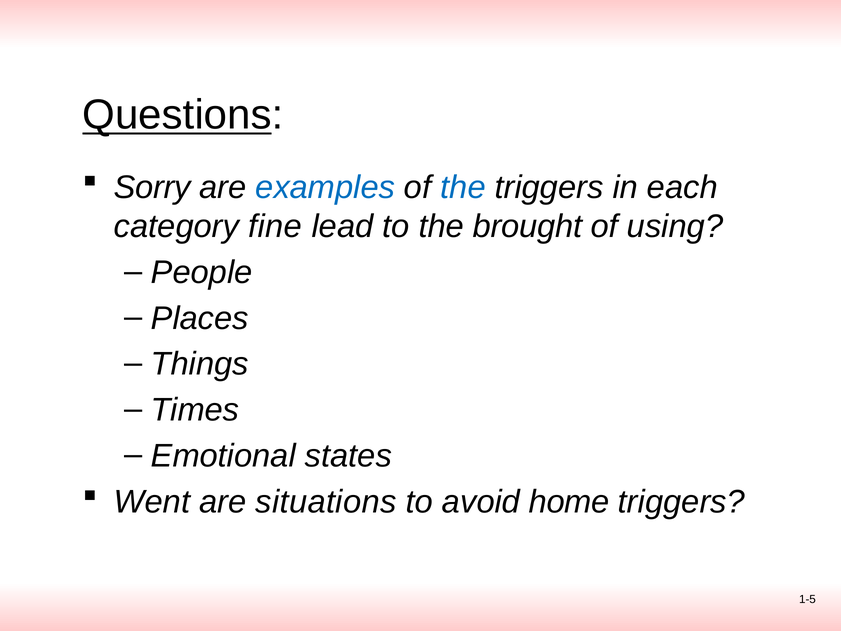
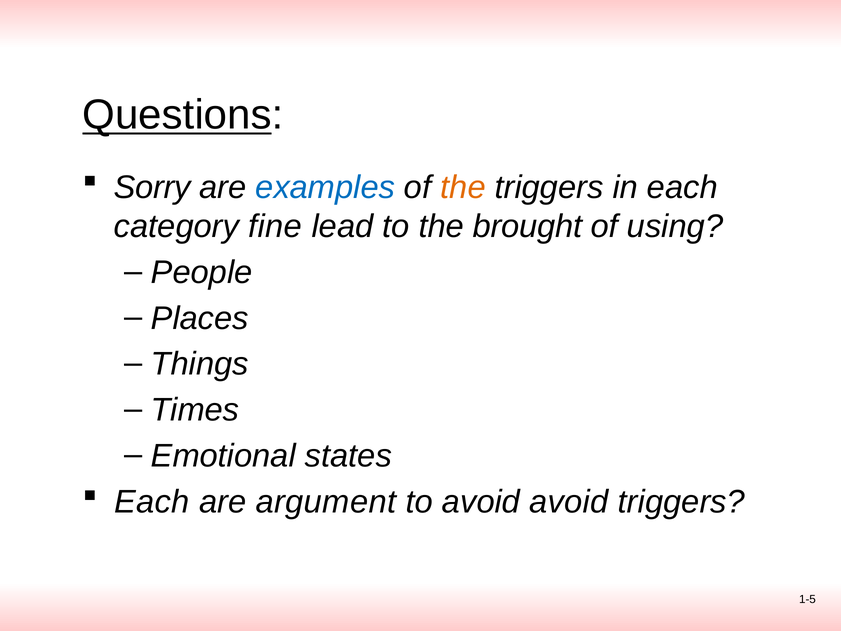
the at (463, 187) colour: blue -> orange
Went at (152, 502): Went -> Each
situations: situations -> argument
avoid home: home -> avoid
